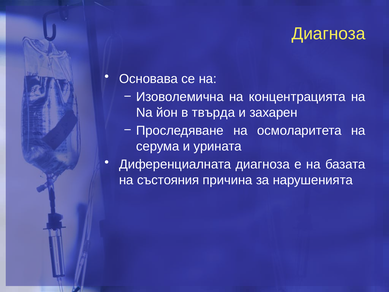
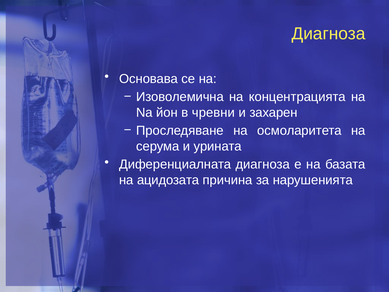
твърда: твърда -> чревни
състояния: състояния -> ацидозата
